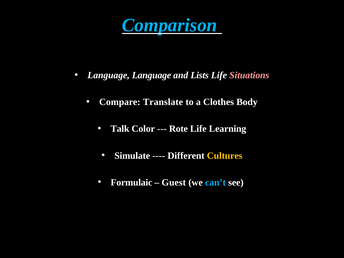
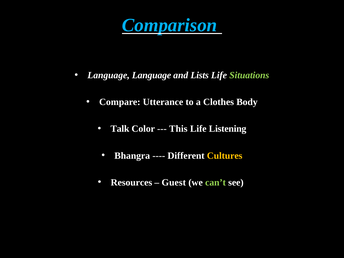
Situations colour: pink -> light green
Translate: Translate -> Utterance
Rote: Rote -> This
Learning: Learning -> Listening
Simulate: Simulate -> Bhangra
Formulaic: Formulaic -> Resources
can’t colour: light blue -> light green
